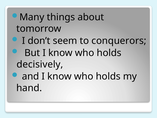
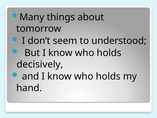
conquerors: conquerors -> understood
